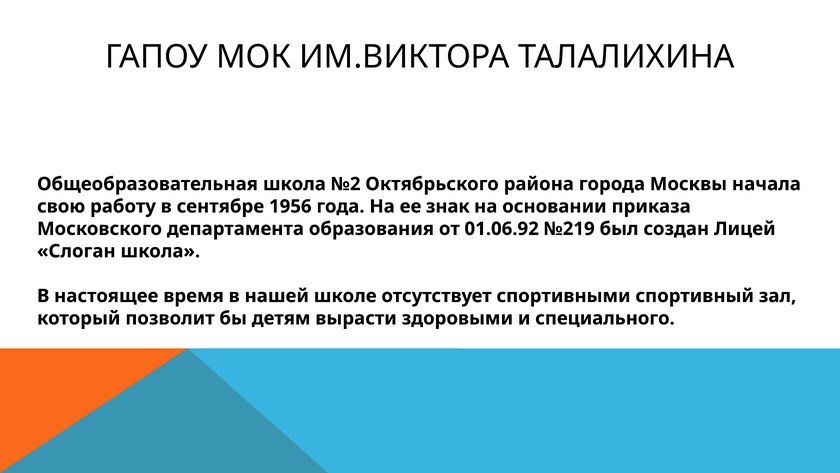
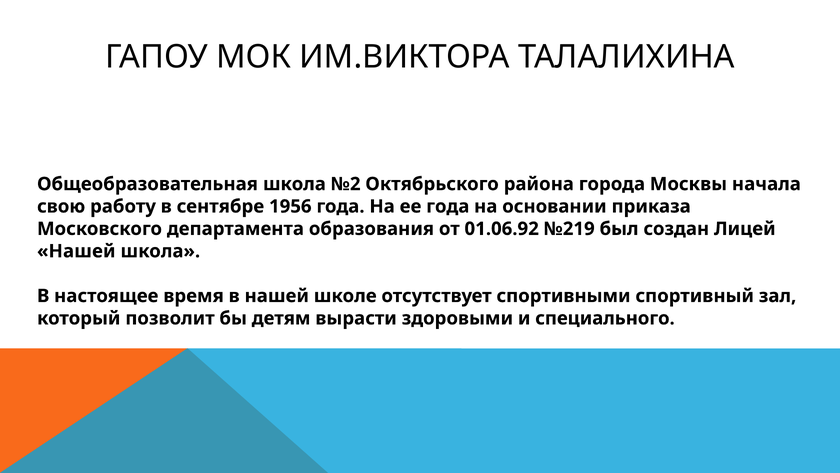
ее знак: знак -> года
Слоган at (76, 251): Слоган -> Нашей
